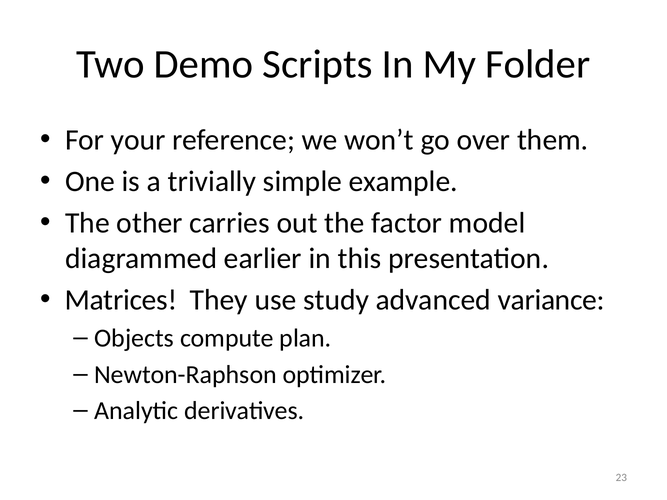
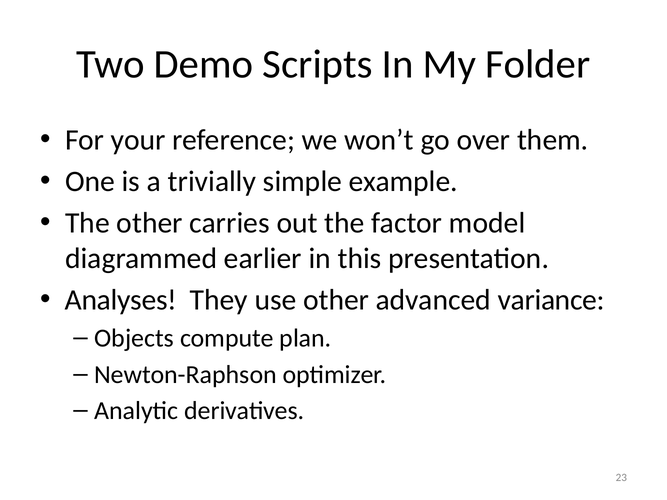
Matrices: Matrices -> Analyses
use study: study -> other
